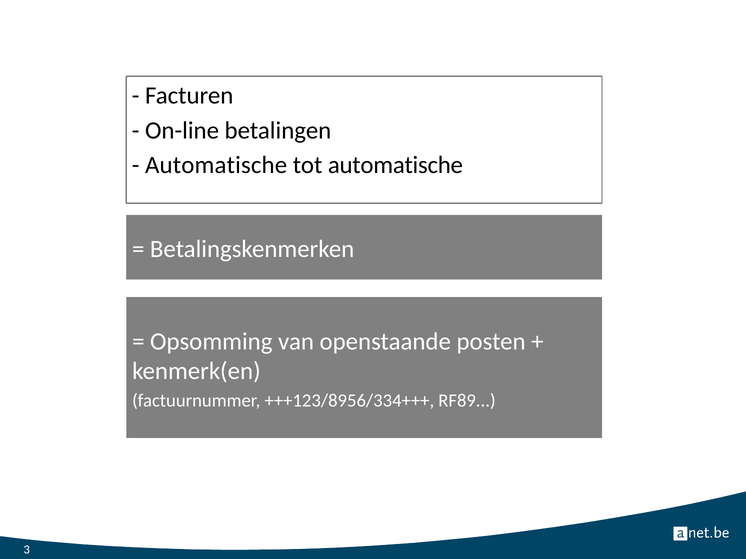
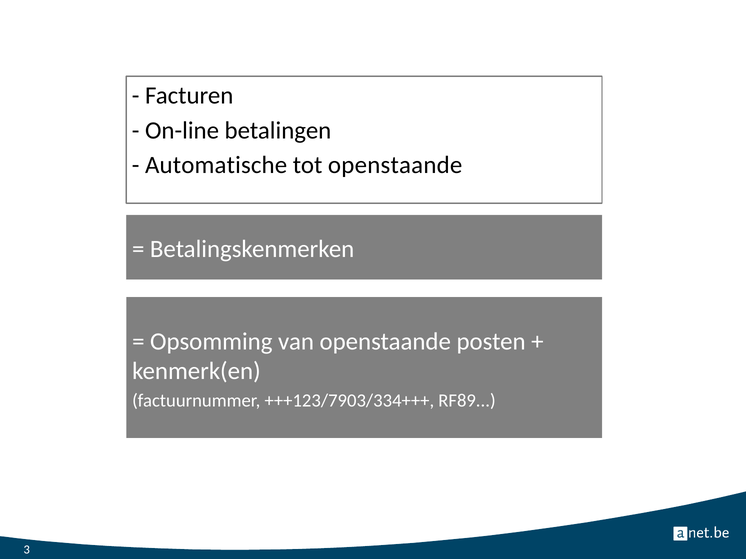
tot automatische: automatische -> openstaande
+++123/8956/334+++: +++123/8956/334+++ -> +++123/7903/334+++
